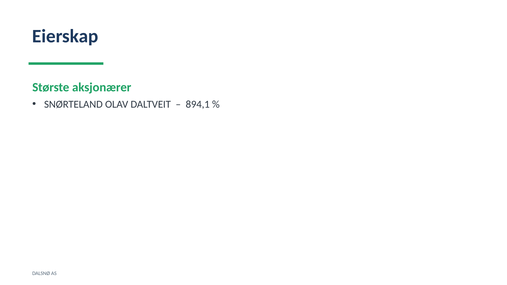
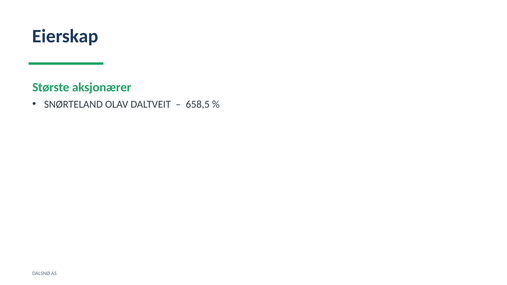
894,1: 894,1 -> 658,5
